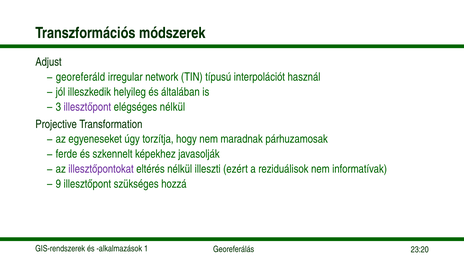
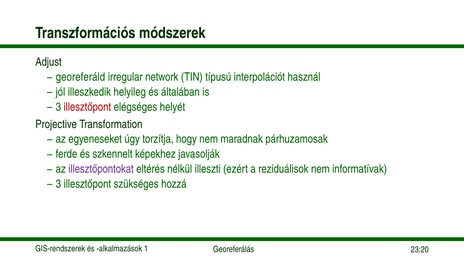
illesztőpont at (87, 107) colour: purple -> red
elégséges nélkül: nélkül -> helyét
9 at (58, 184): 9 -> 3
